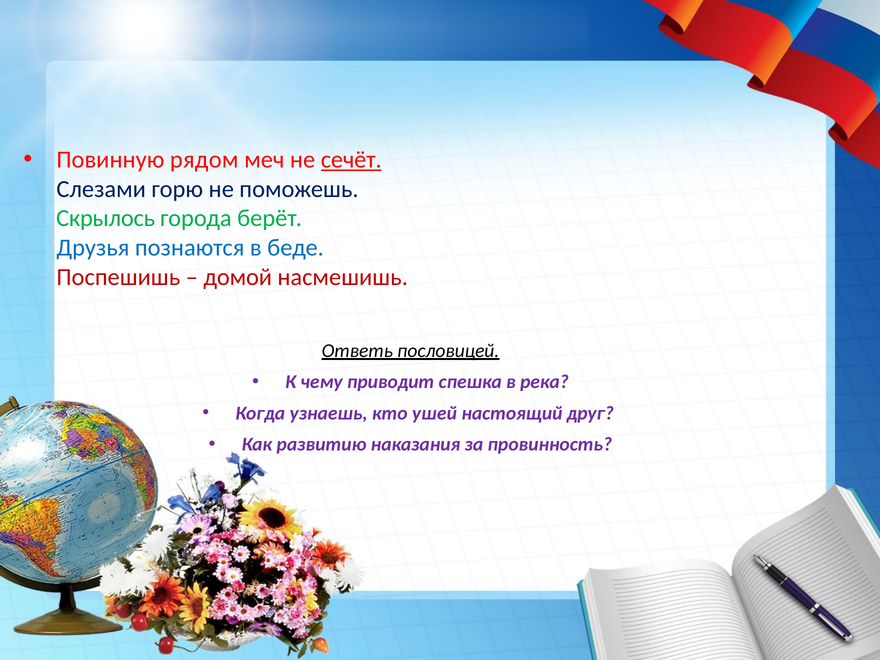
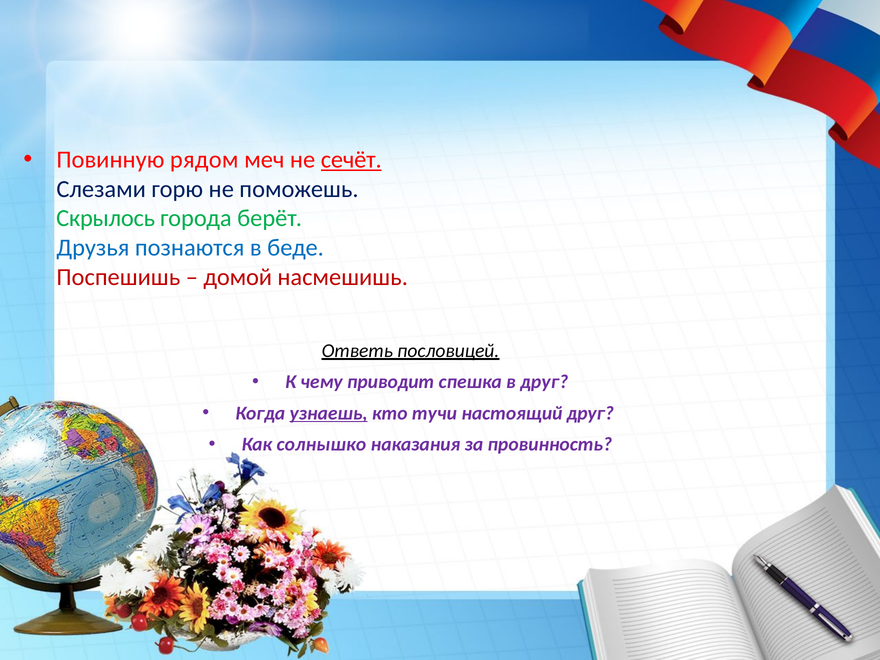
в река: река -> друг
узнаешь underline: none -> present
ушей: ушей -> тучи
развитию: развитию -> солнышко
